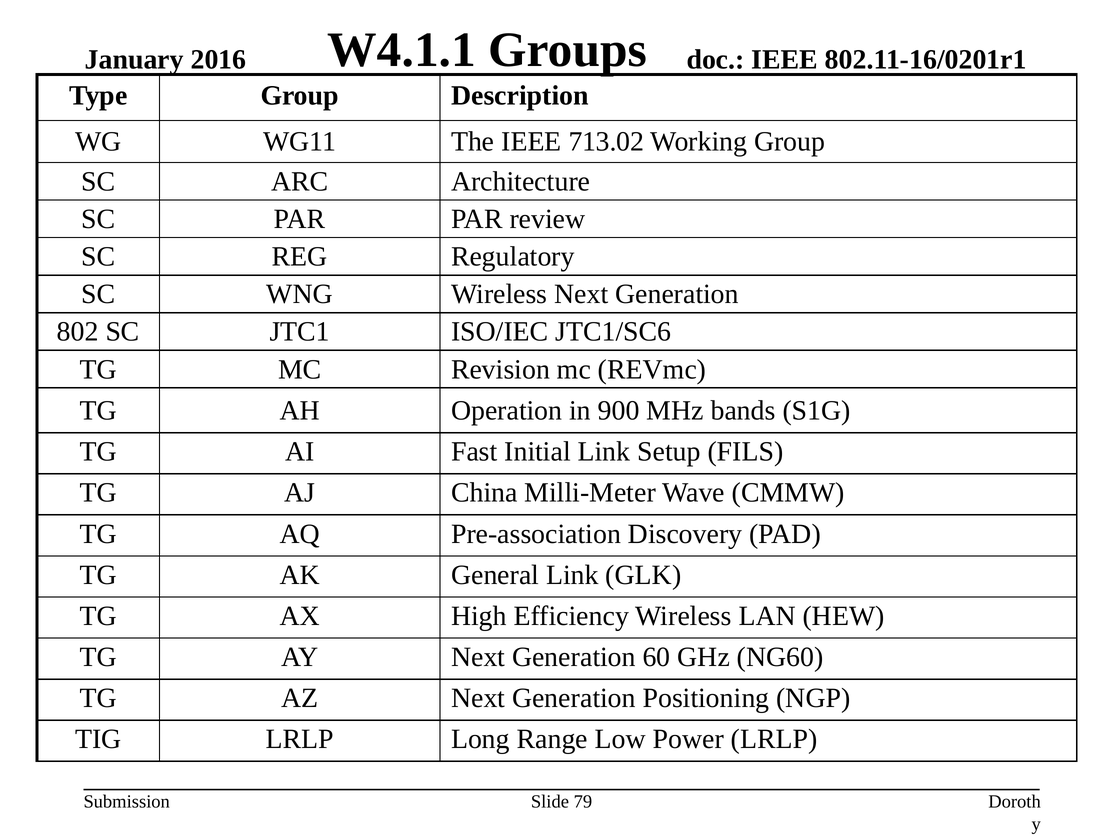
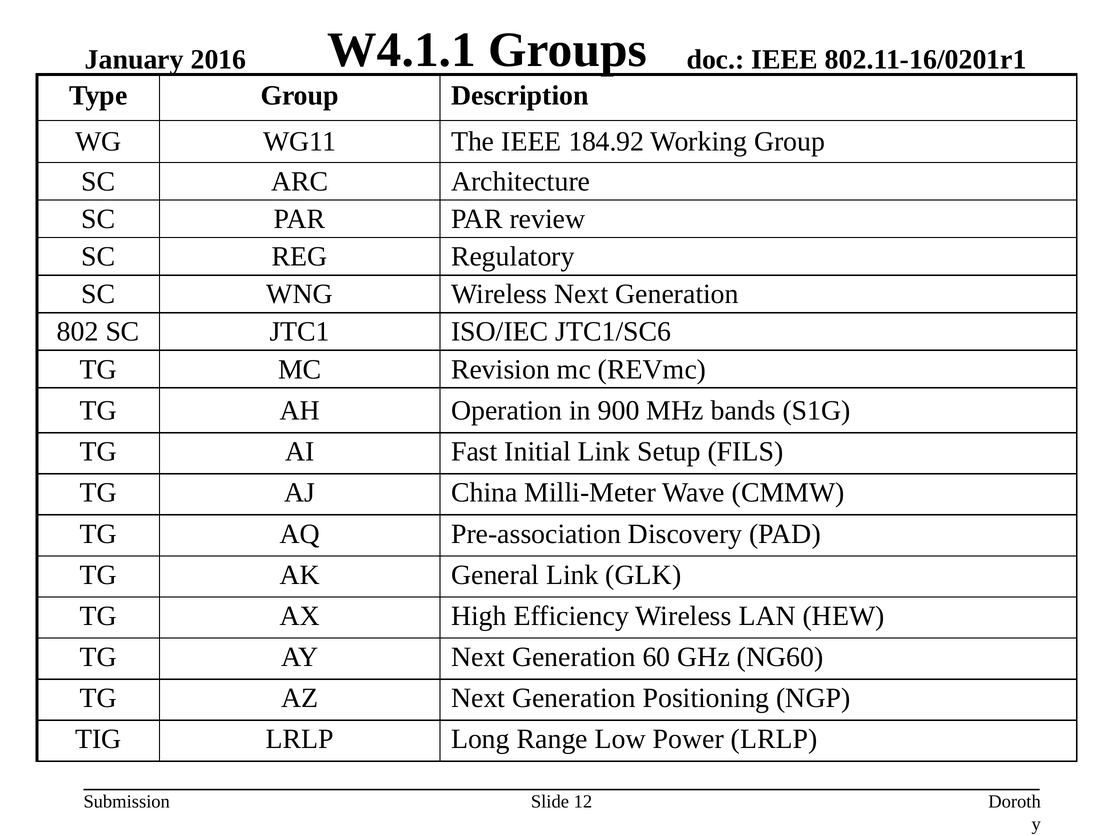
713.02: 713.02 -> 184.92
79: 79 -> 12
